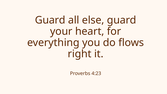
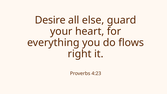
Guard at (50, 20): Guard -> Desire
